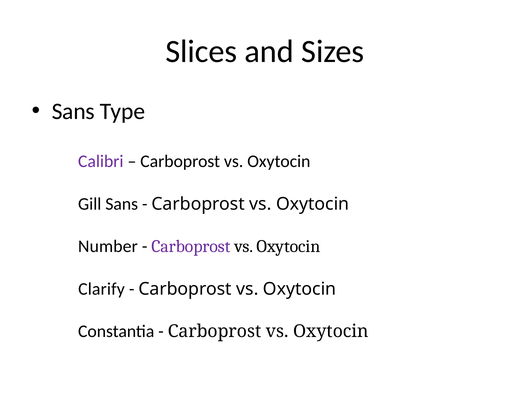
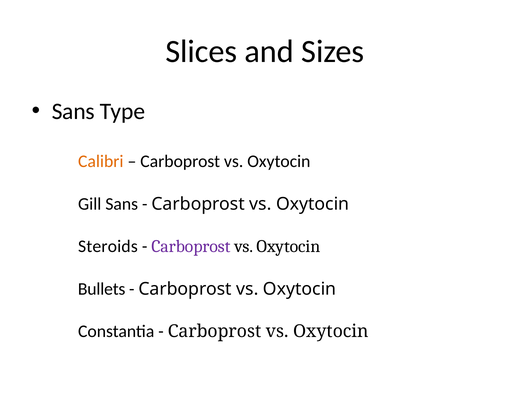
Calibri colour: purple -> orange
Number: Number -> Steroids
Clarify: Clarify -> Bullets
